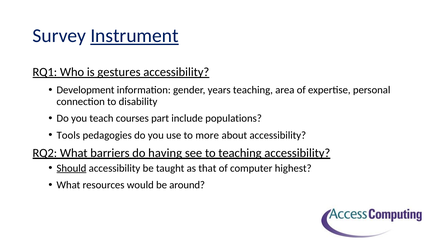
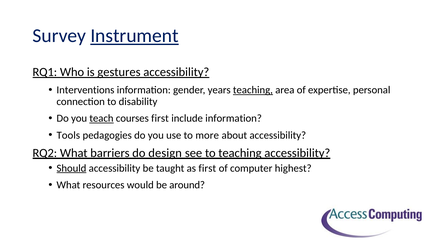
Development: Development -> Interventions
teaching at (253, 90) underline: none -> present
teach underline: none -> present
courses part: part -> first
include populations: populations -> information
having: having -> design
as that: that -> first
